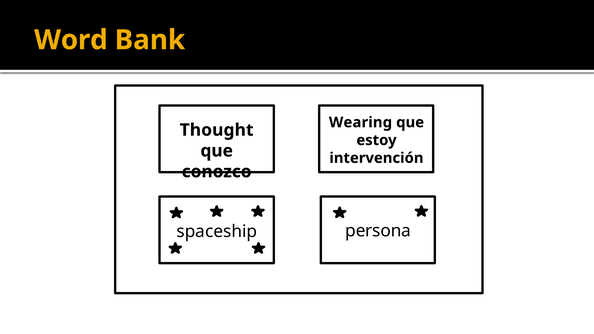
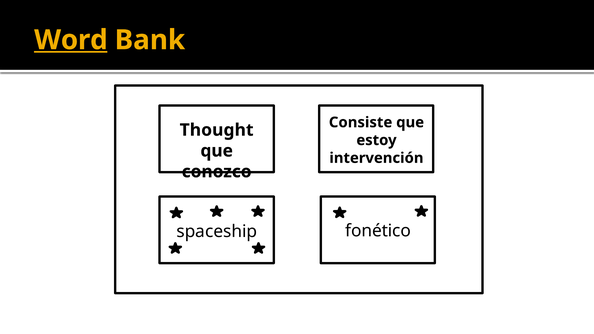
Word underline: none -> present
Wearing: Wearing -> Consiste
persona: persona -> fonético
